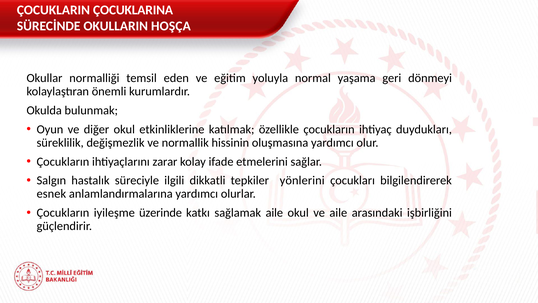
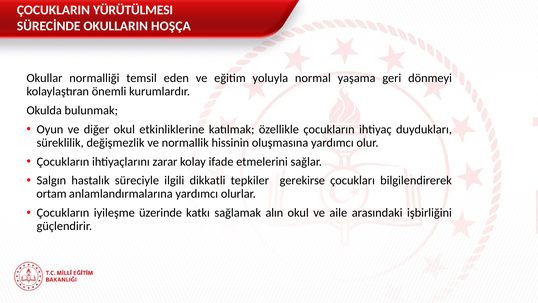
ÇOCUKLARINA: ÇOCUKLARINA -> YÜRÜTÜLMESI
yönlerini: yönlerini -> gerekirse
esnek: esnek -> ortam
sağlamak aile: aile -> alın
